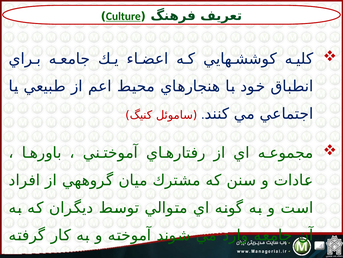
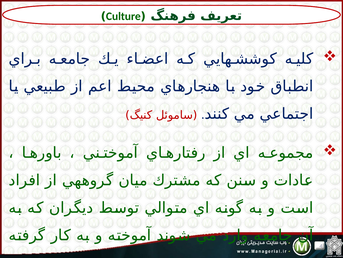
Culture underline: present -> none
